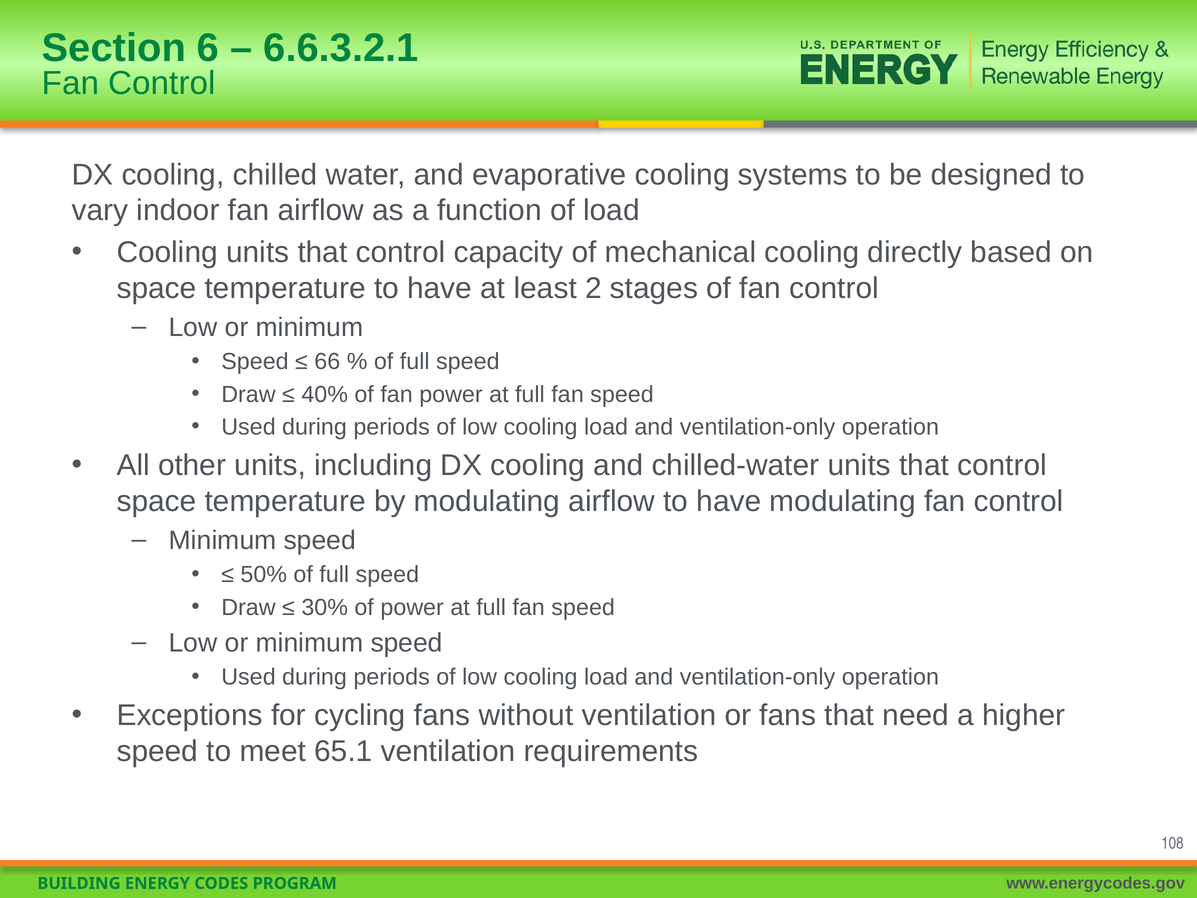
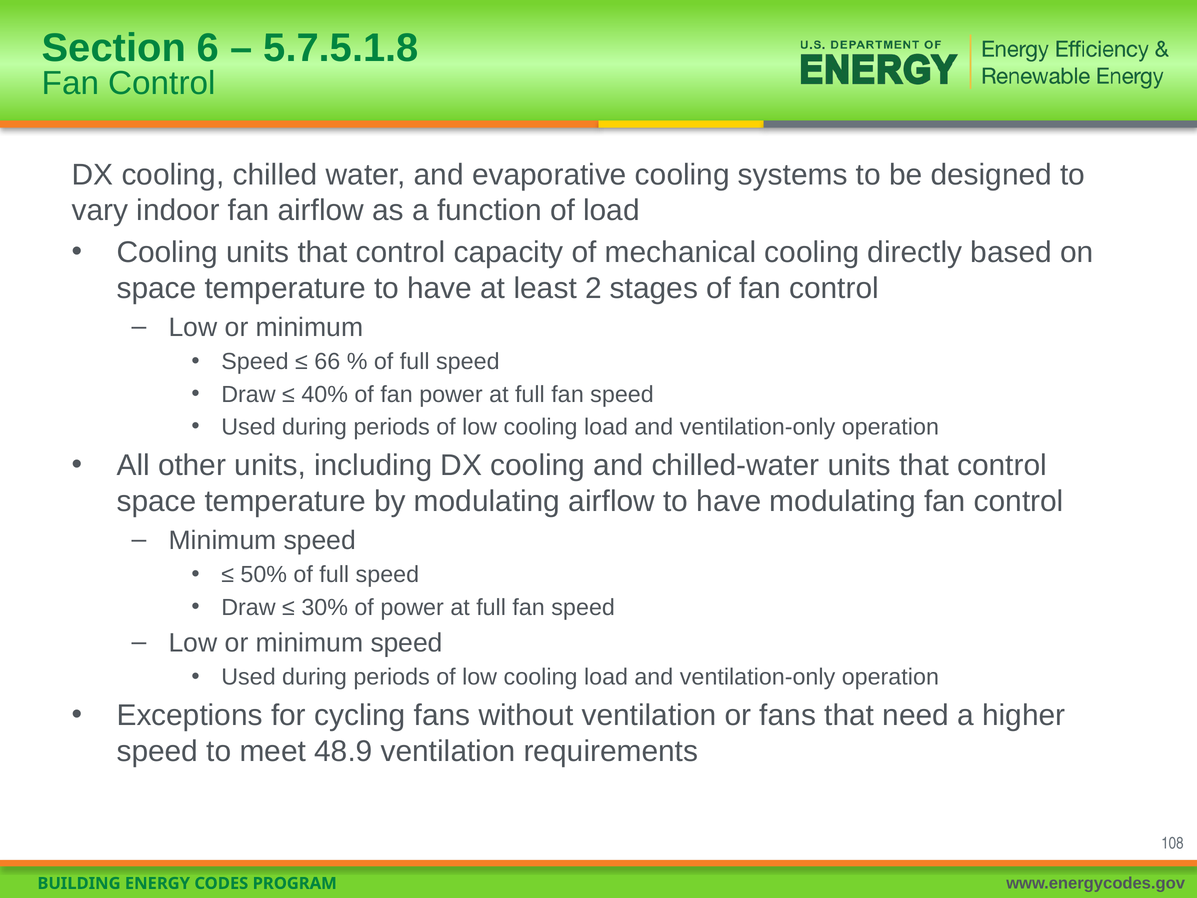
6.6.3.2.1: 6.6.3.2.1 -> 5.7.5.1.8
65.1: 65.1 -> 48.9
